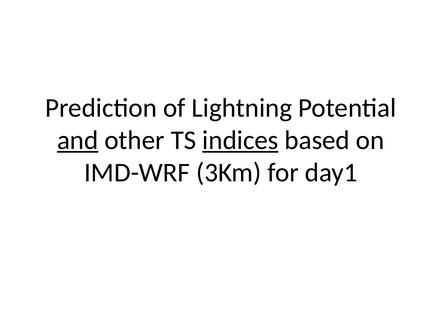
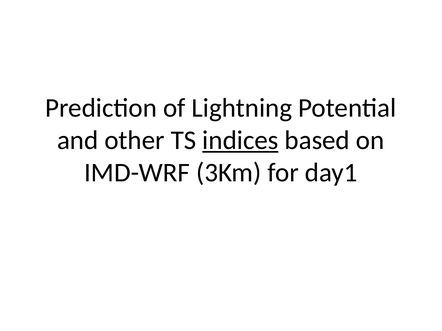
and underline: present -> none
